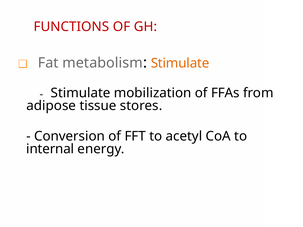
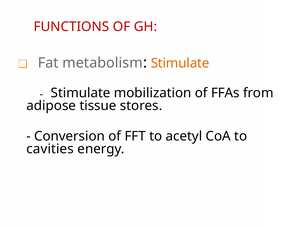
internal: internal -> cavities
